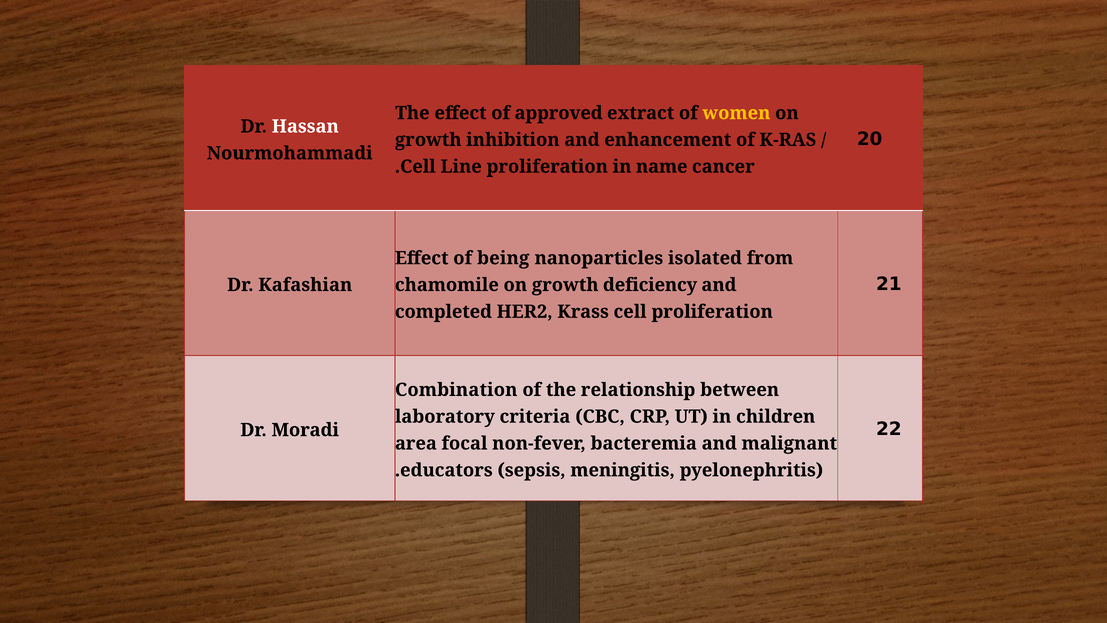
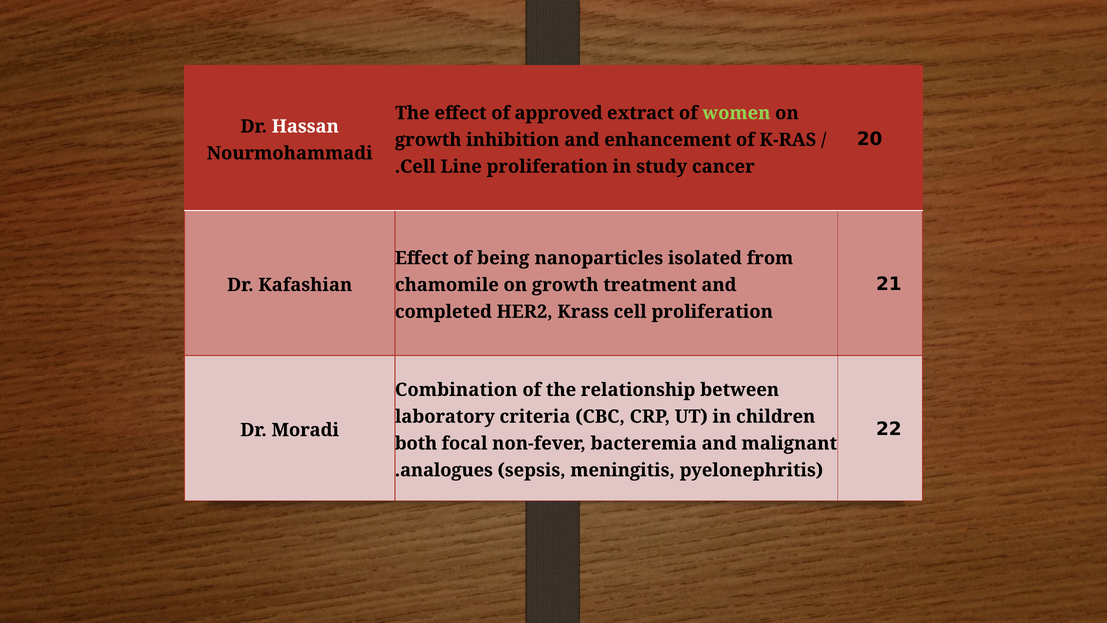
women colour: yellow -> light green
name: name -> study
deficiency: deficiency -> treatment
area: area -> both
educators: educators -> analogues
